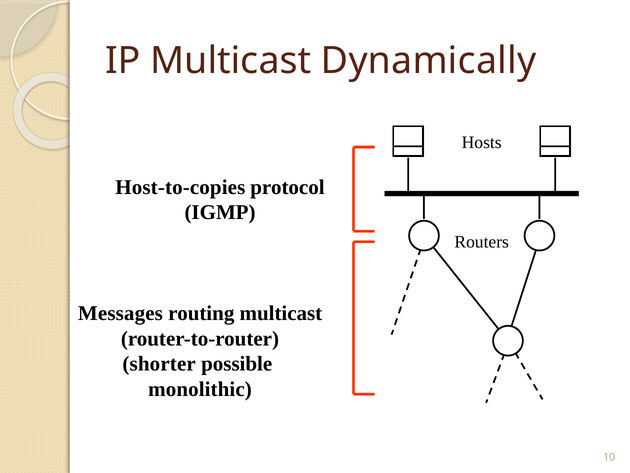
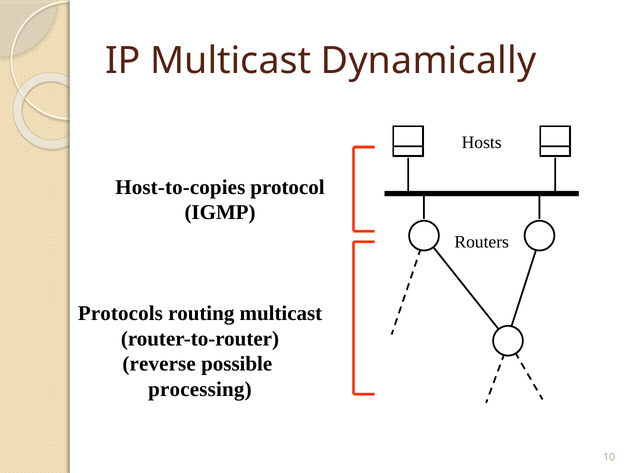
Messages: Messages -> Protocols
shorter: shorter -> reverse
monolithic: monolithic -> processing
